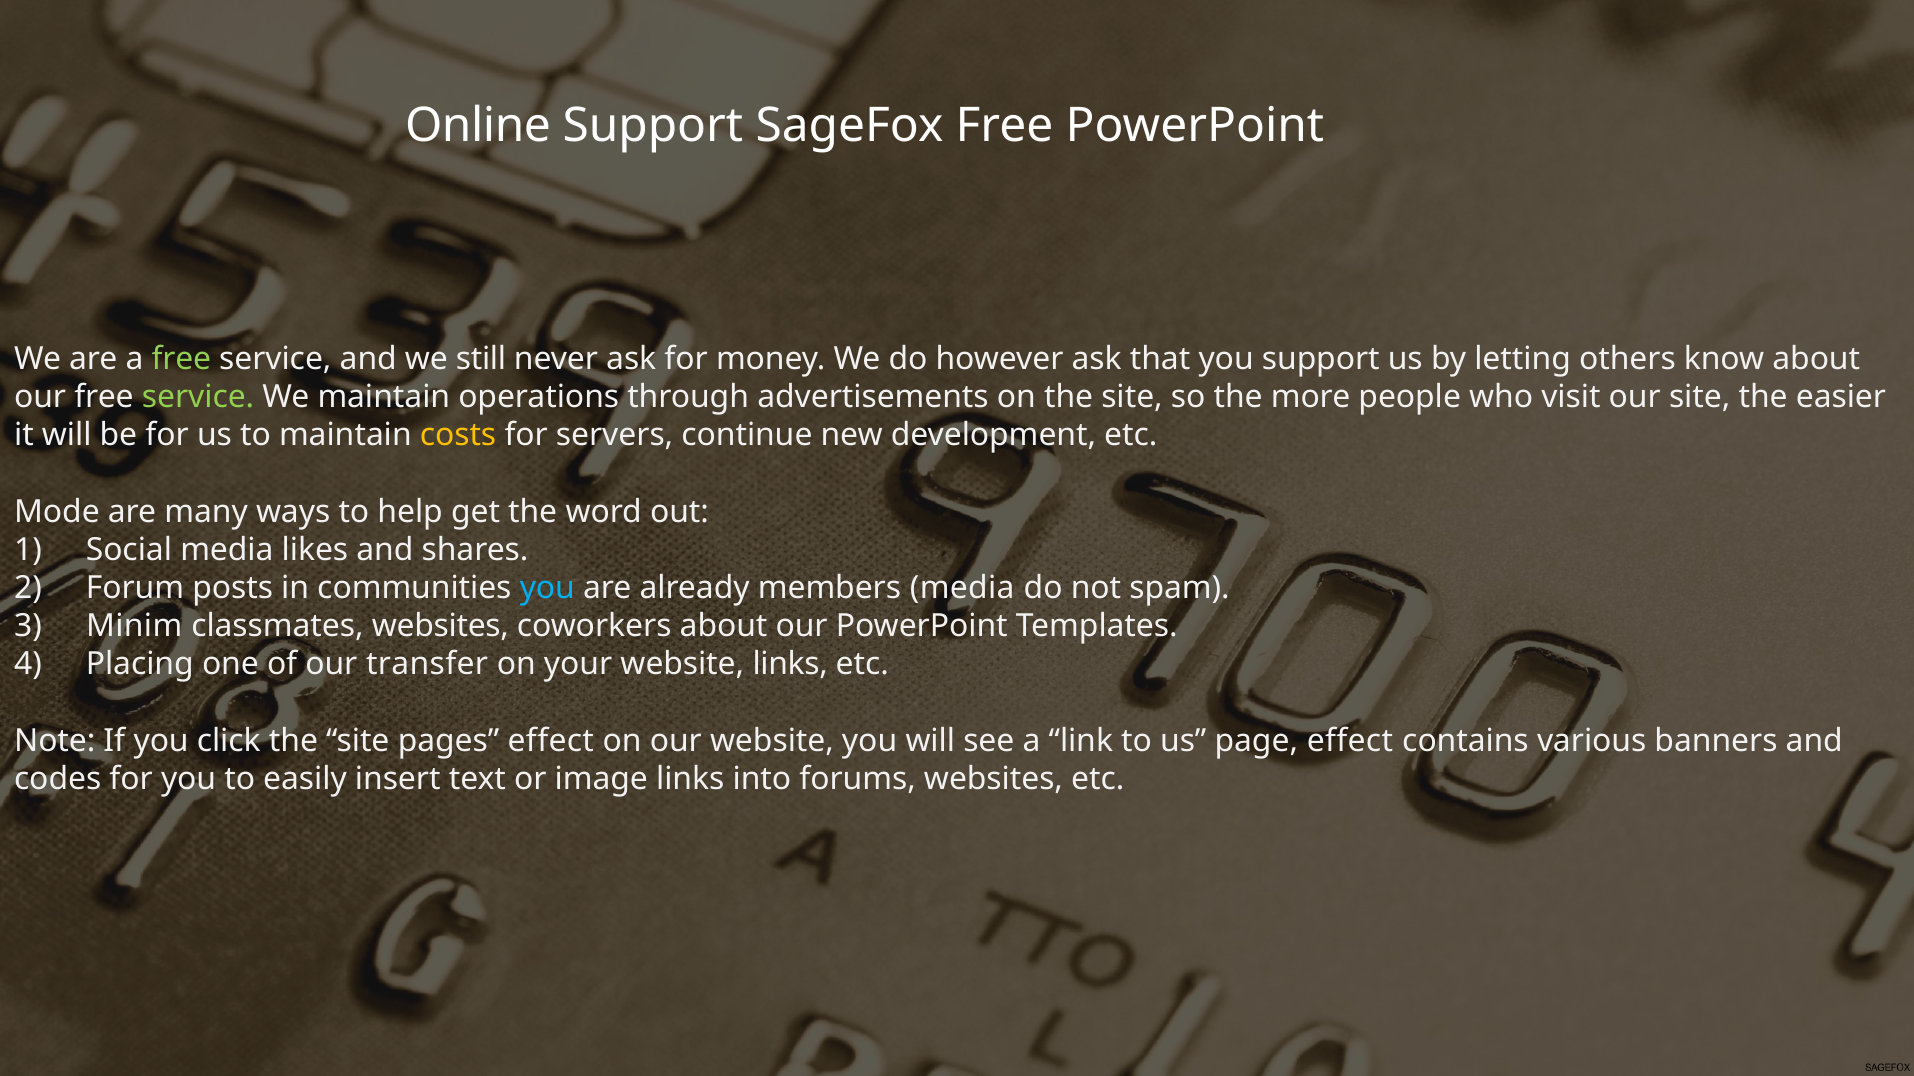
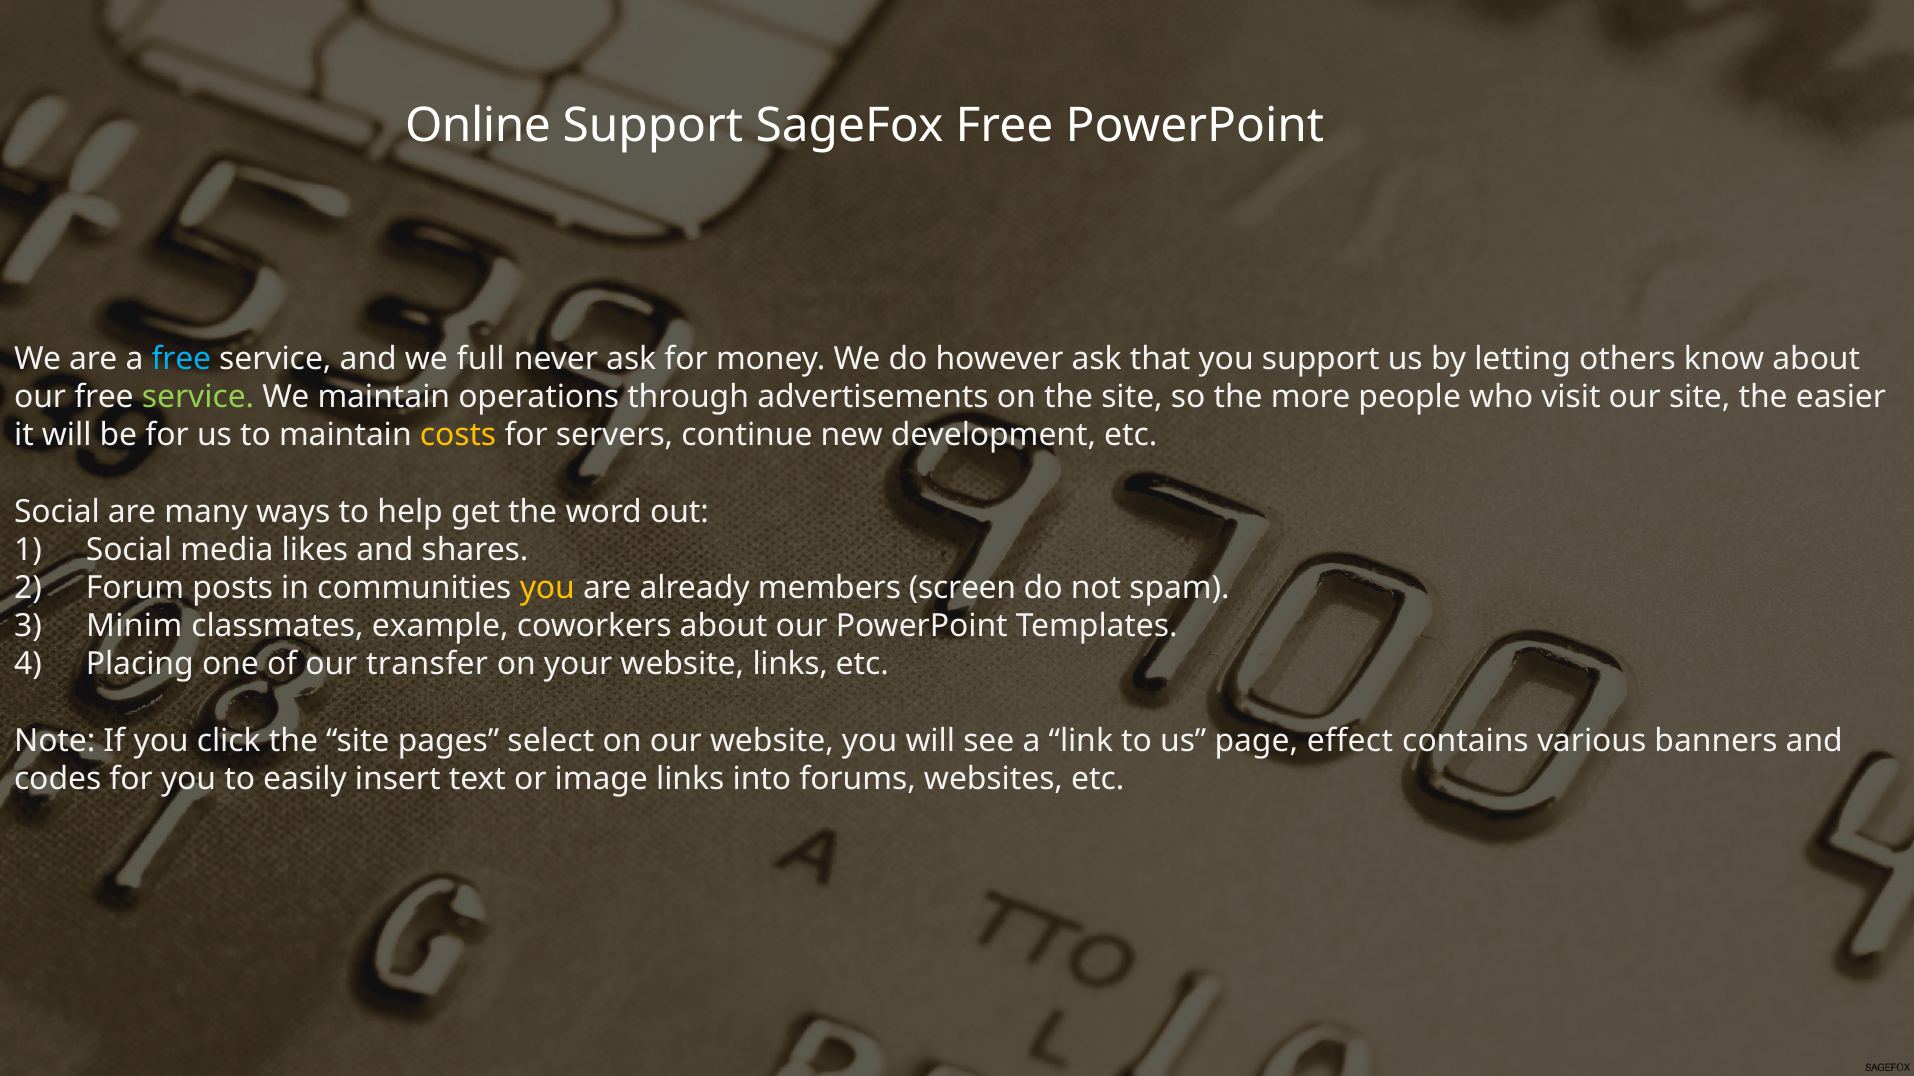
free at (181, 359) colour: light green -> light blue
still: still -> full
Mode at (57, 512): Mode -> Social
you at (547, 588) colour: light blue -> yellow
members media: media -> screen
classmates websites: websites -> example
pages effect: effect -> select
